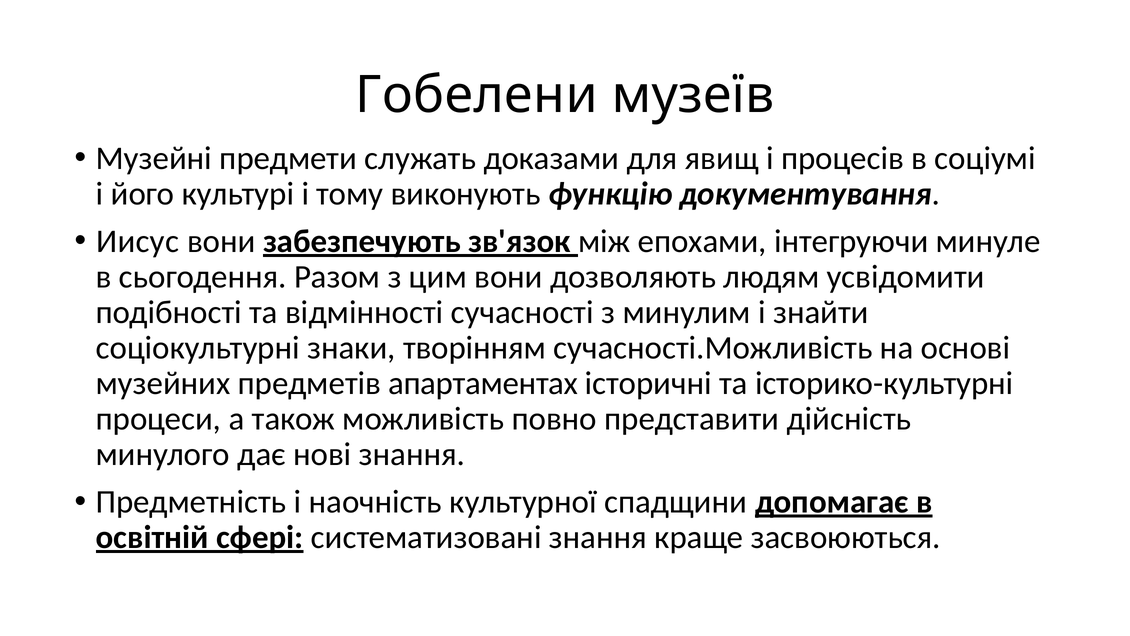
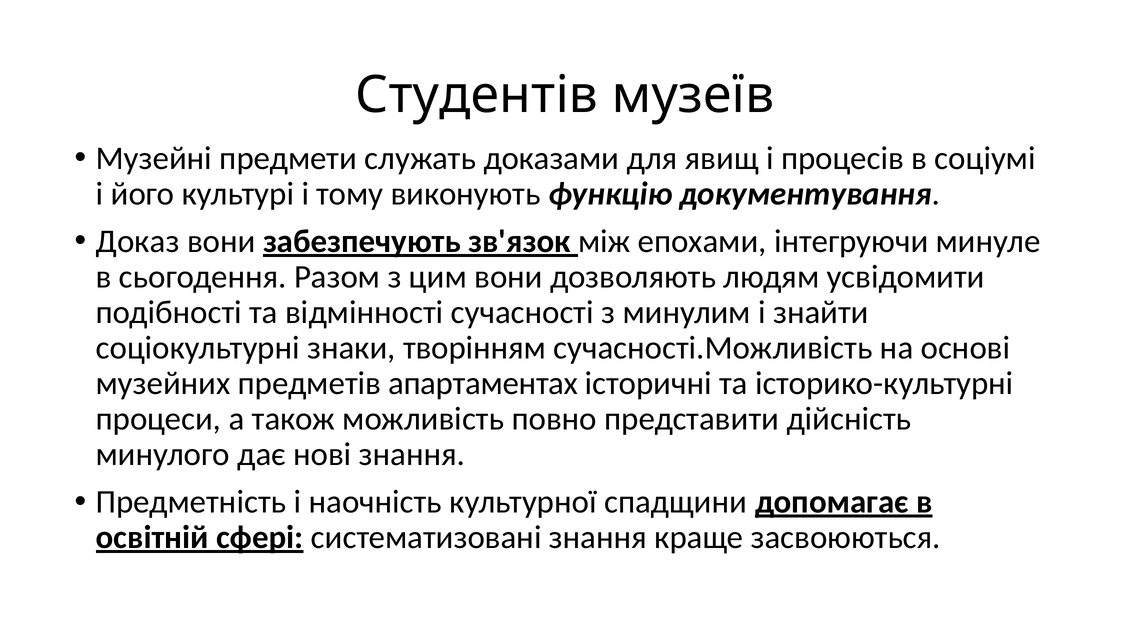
Гобелени: Гобелени -> Студентів
Иисус: Иисус -> Доказ
